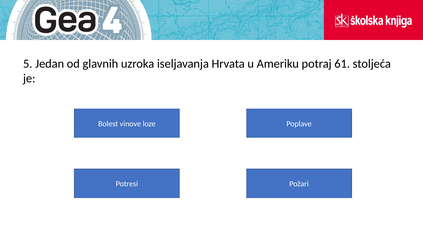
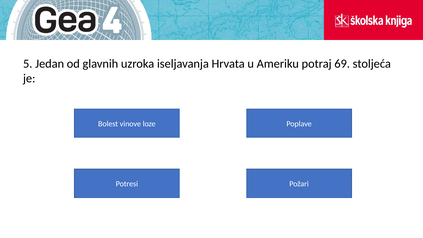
61: 61 -> 69
